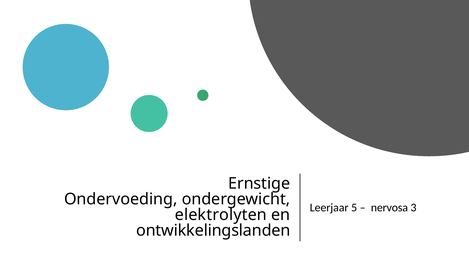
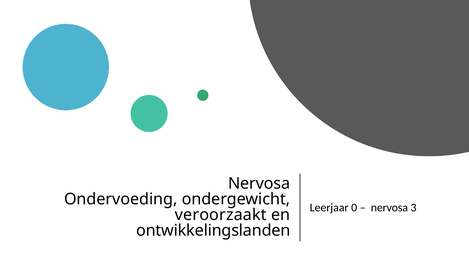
Ernstige at (259, 183): Ernstige -> Nervosa
5: 5 -> 0
elektrolyten: elektrolyten -> veroorzaakt
